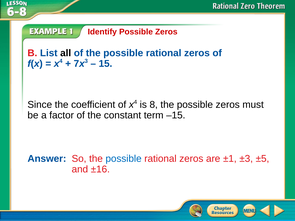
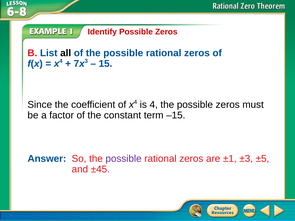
8: 8 -> 4
possible at (124, 159) colour: blue -> purple
±16: ±16 -> ±45
